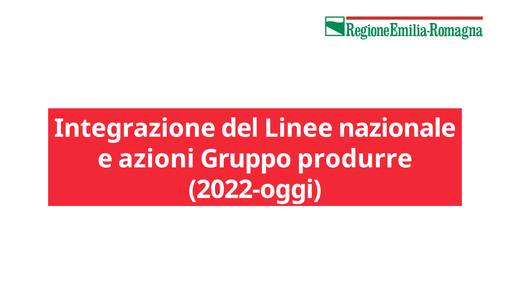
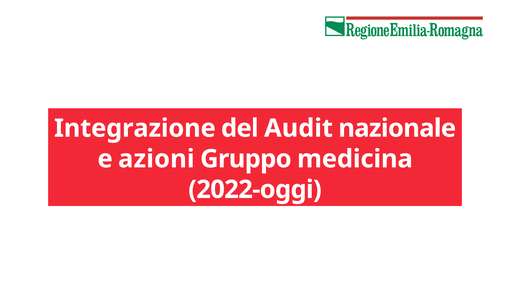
Linee: Linee -> Audit
produrre: produrre -> medicina
